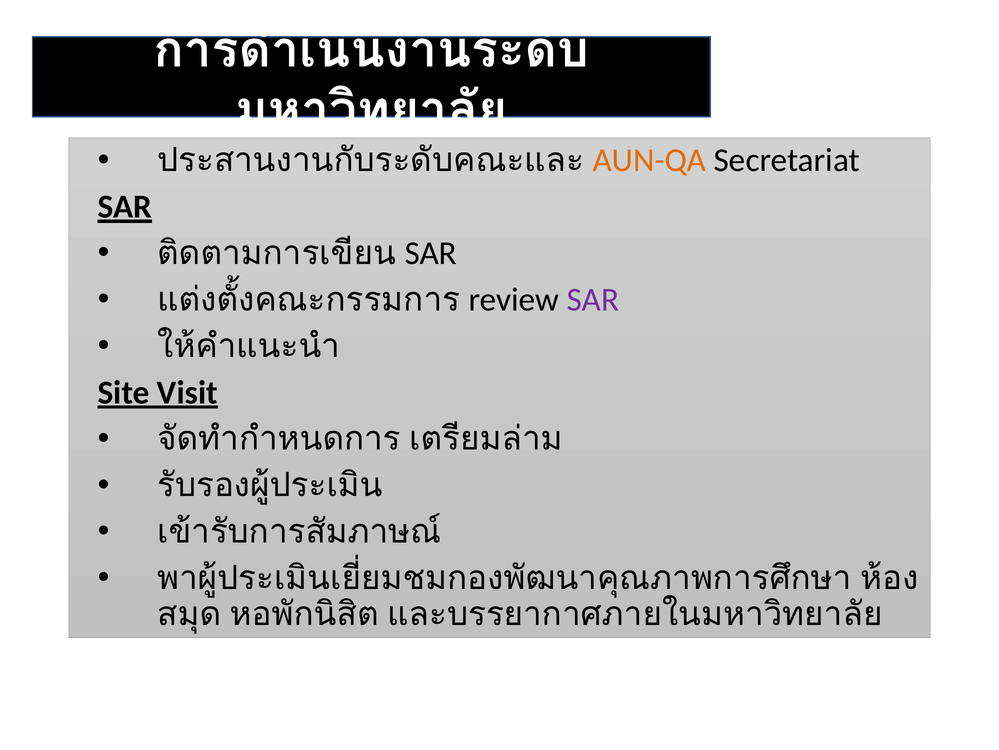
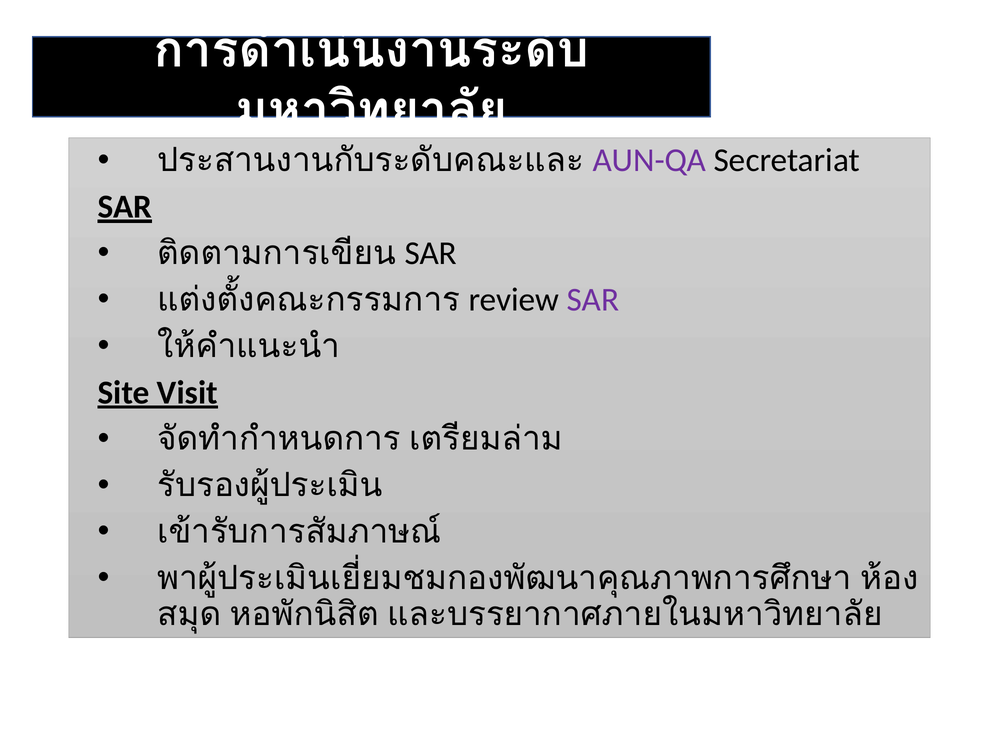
AUN-QA colour: orange -> purple
